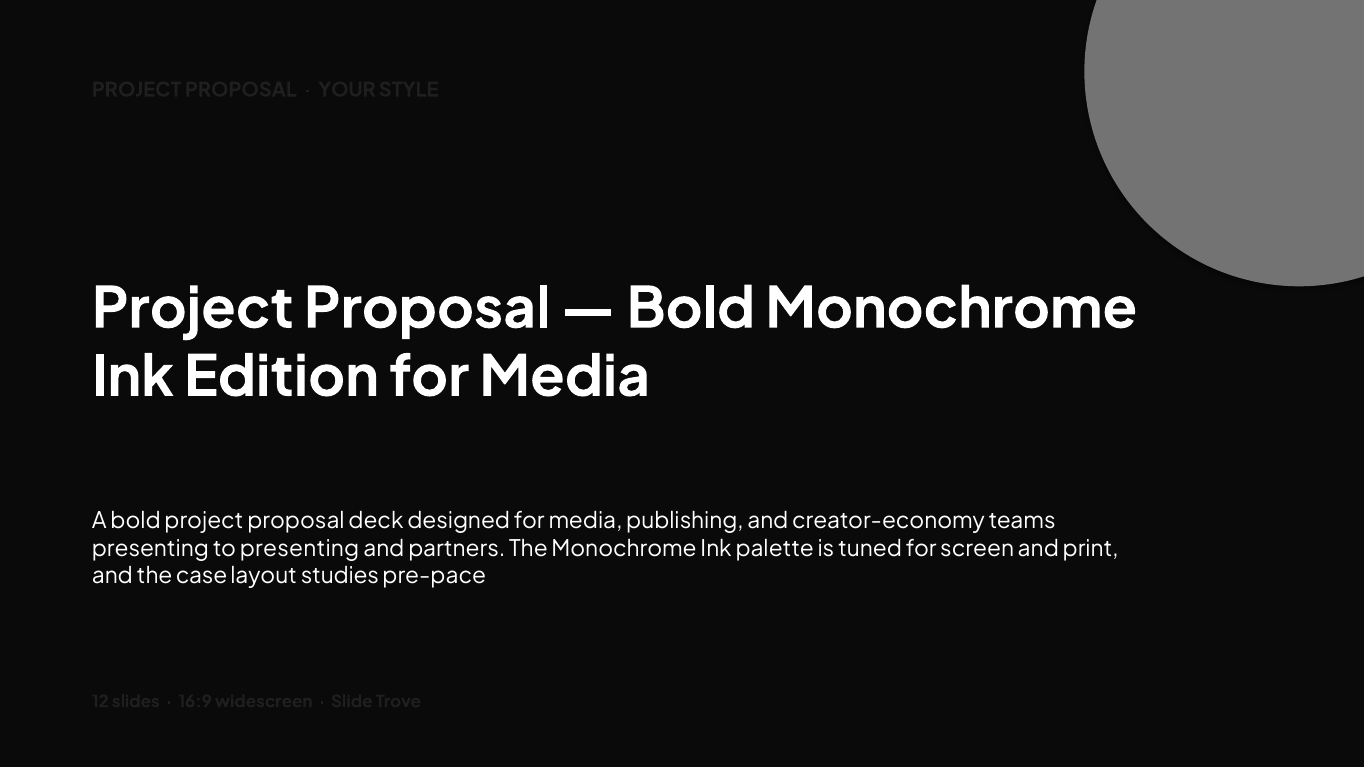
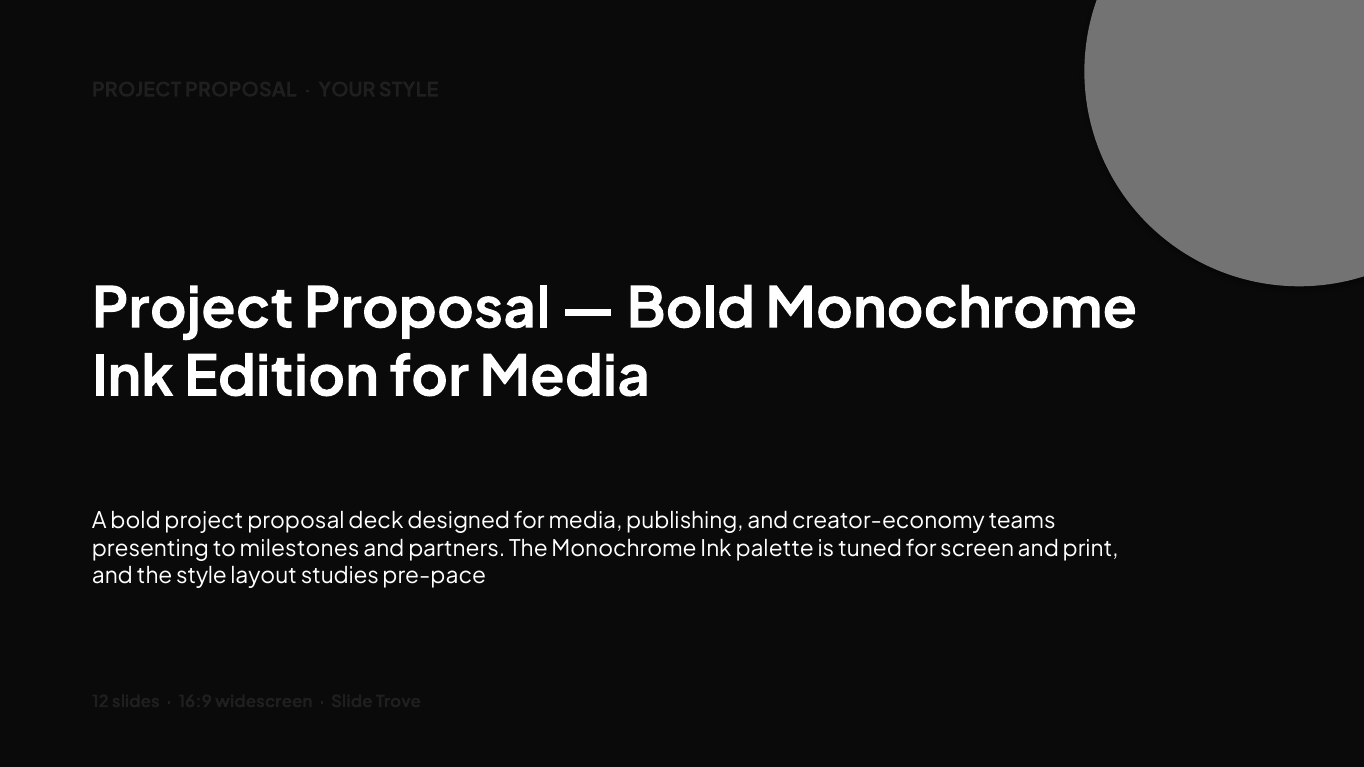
to presenting: presenting -> milestones
the case: case -> style
